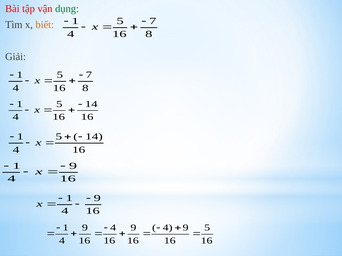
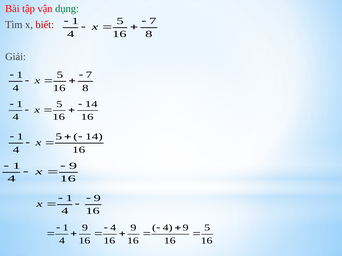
biết colour: orange -> red
